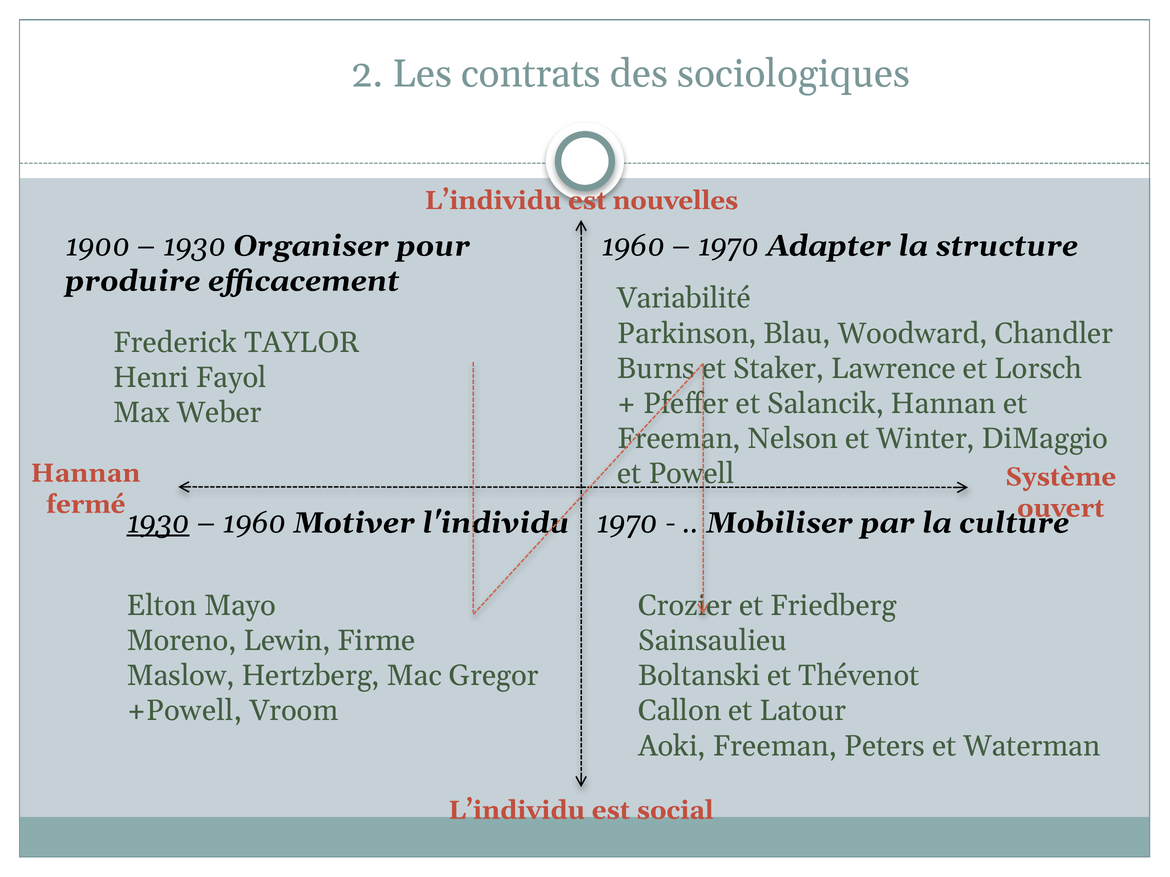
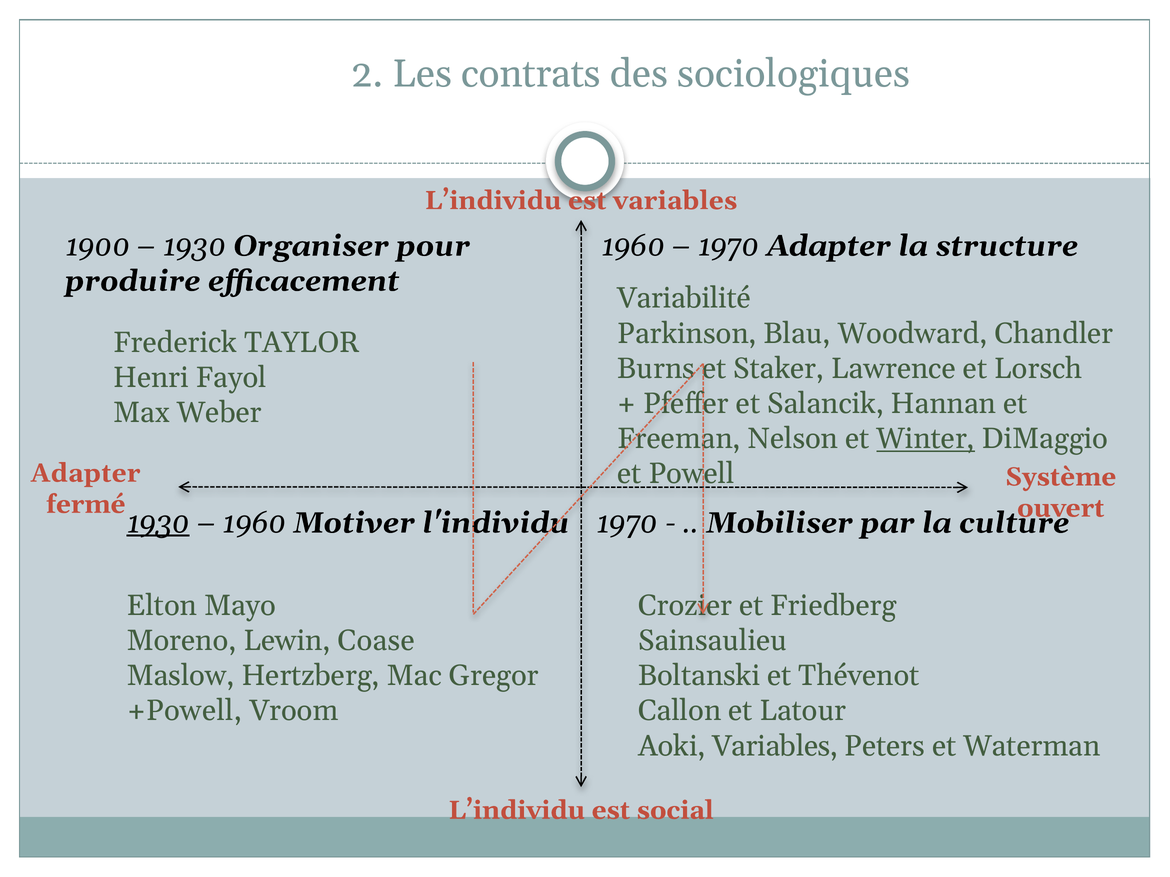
est nouvelles: nouvelles -> variables
Winter underline: none -> present
Hannan at (86, 473): Hannan -> Adapter
Firme: Firme -> Coase
Aoki Freeman: Freeman -> Variables
